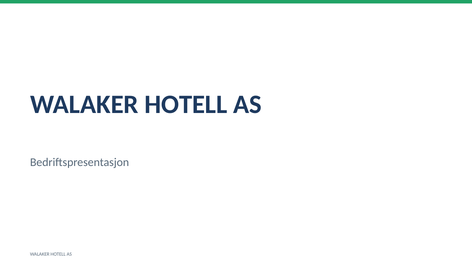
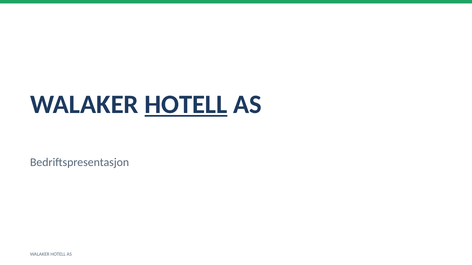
HOTELL at (186, 105) underline: none -> present
